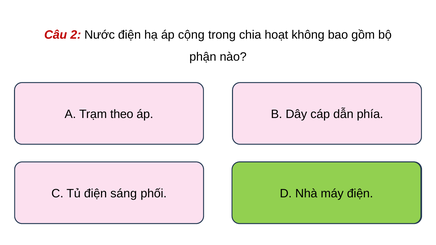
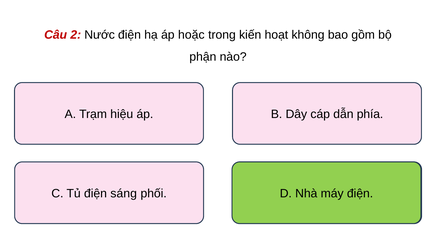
cộng: cộng -> hoặc
chia: chia -> kiến
theo: theo -> hiệu
